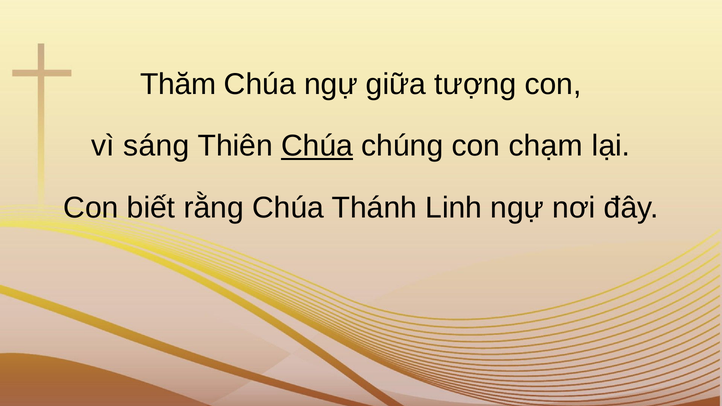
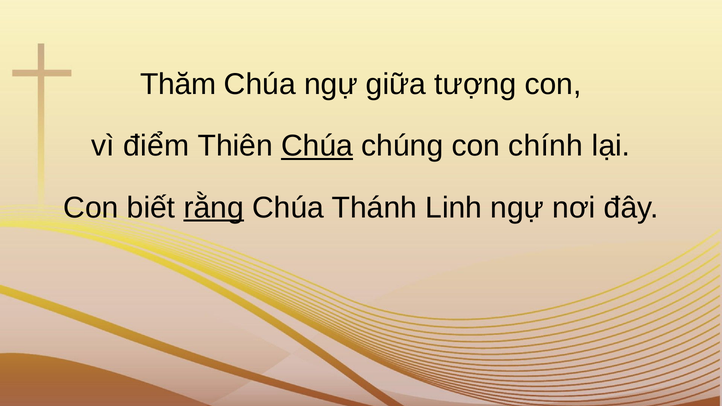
sáng: sáng -> điểm
chạm: chạm -> chính
rằng underline: none -> present
